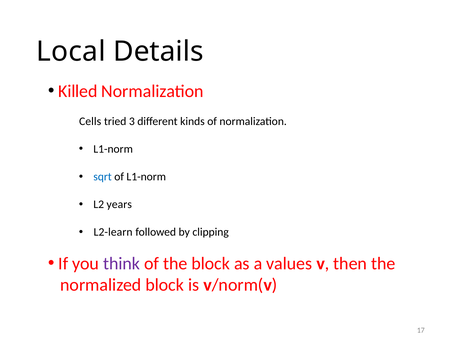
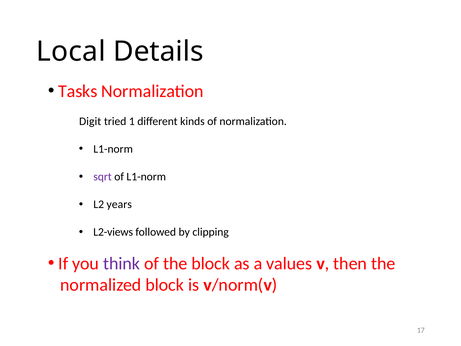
Killed: Killed -> Tasks
Cells: Cells -> Digit
3: 3 -> 1
sqrt colour: blue -> purple
L2-learn: L2-learn -> L2-views
